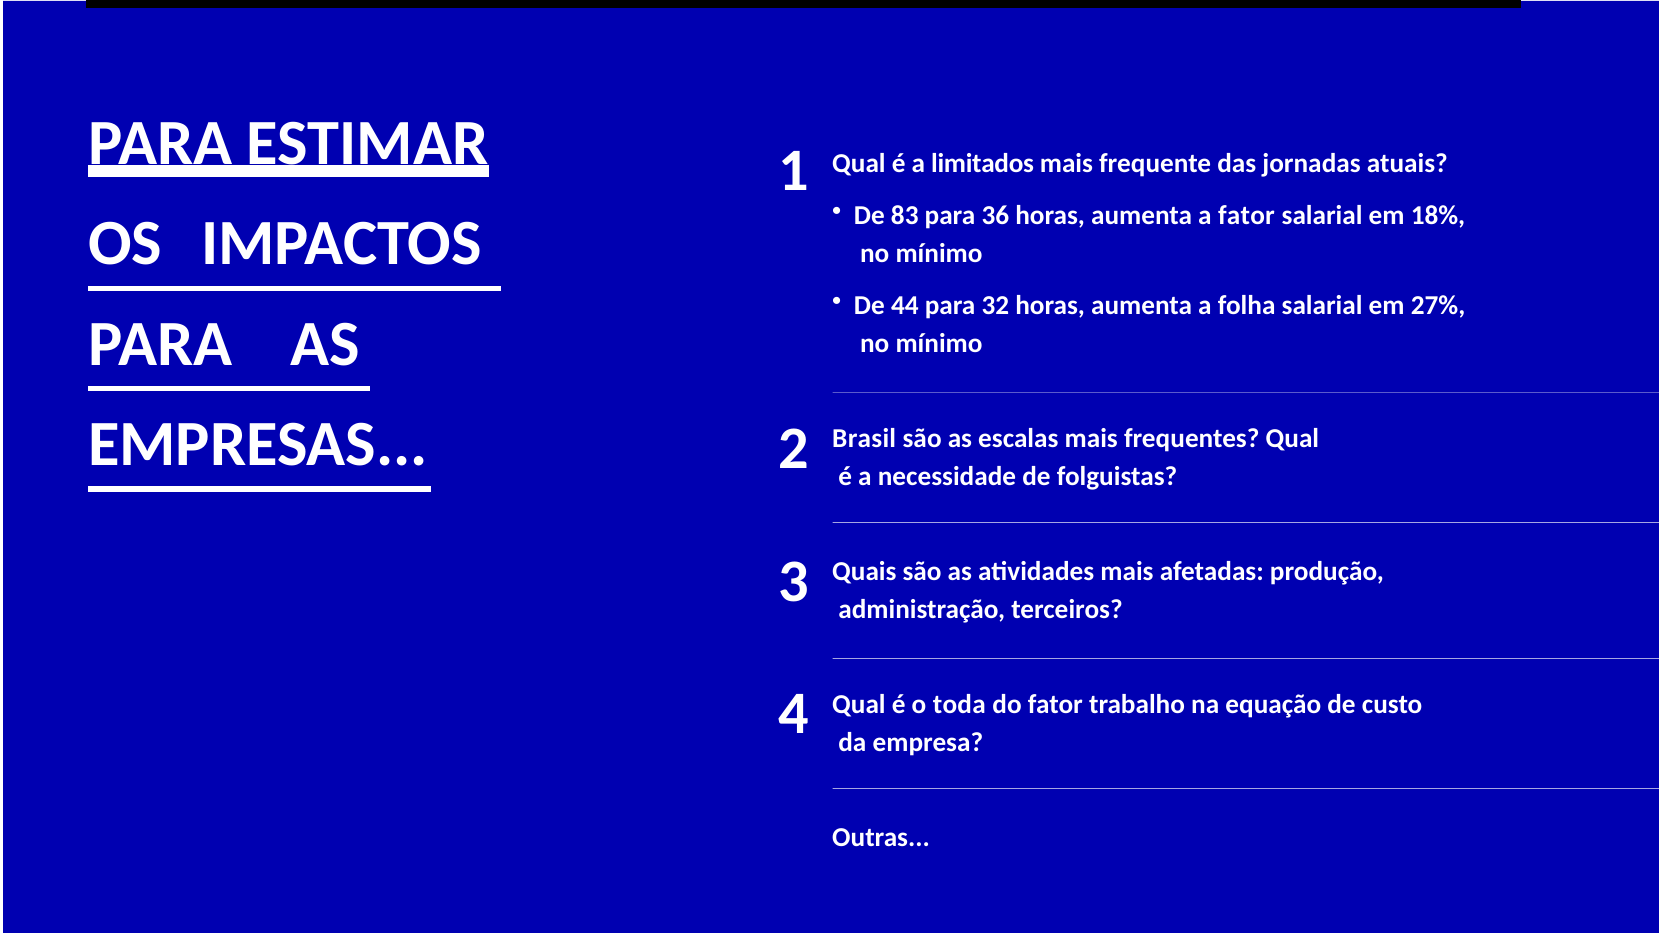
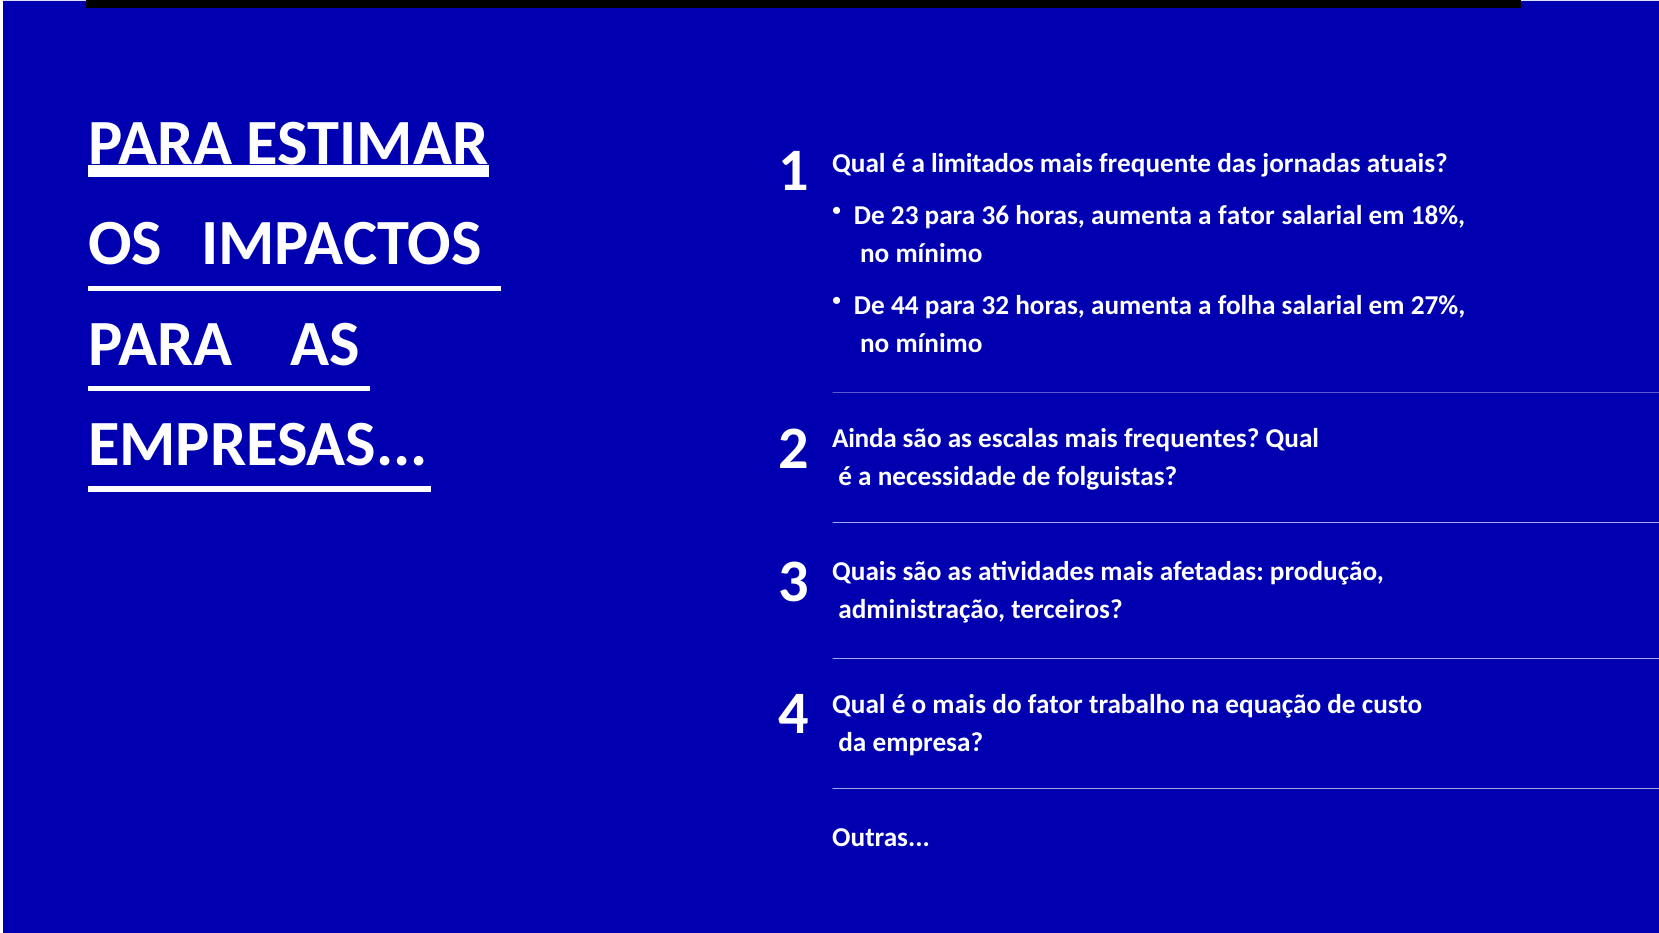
83: 83 -> 23
Brasil: Brasil -> Ainda
o toda: toda -> mais
